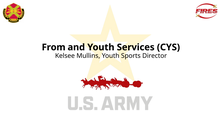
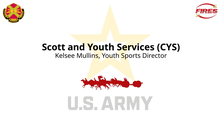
From: From -> Scott
